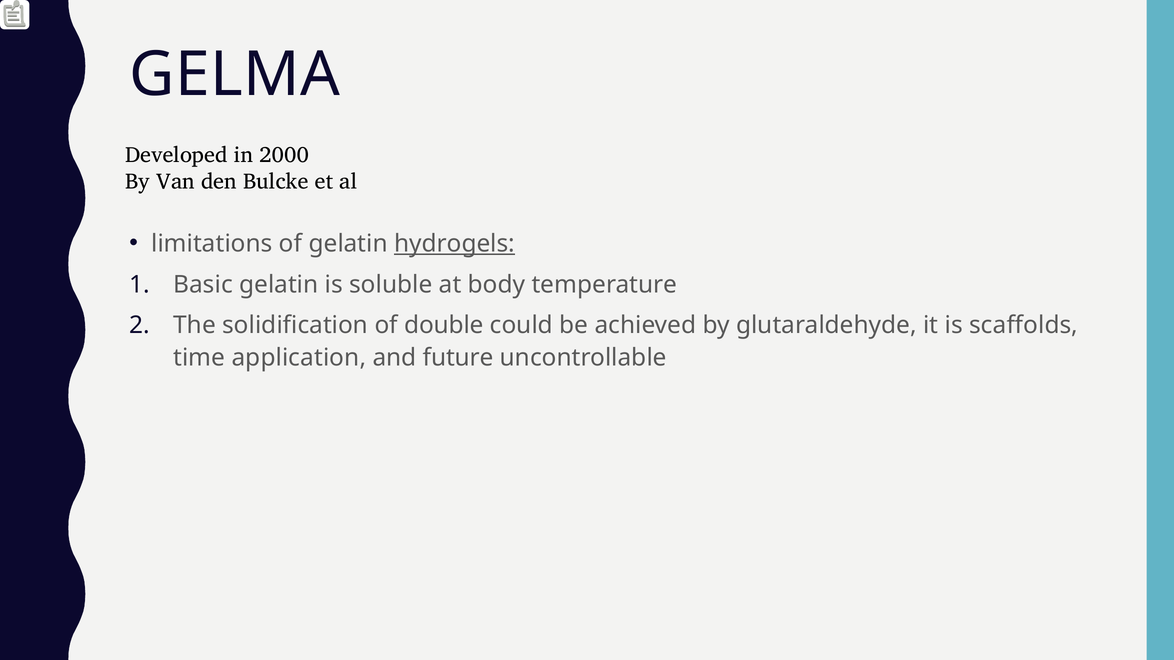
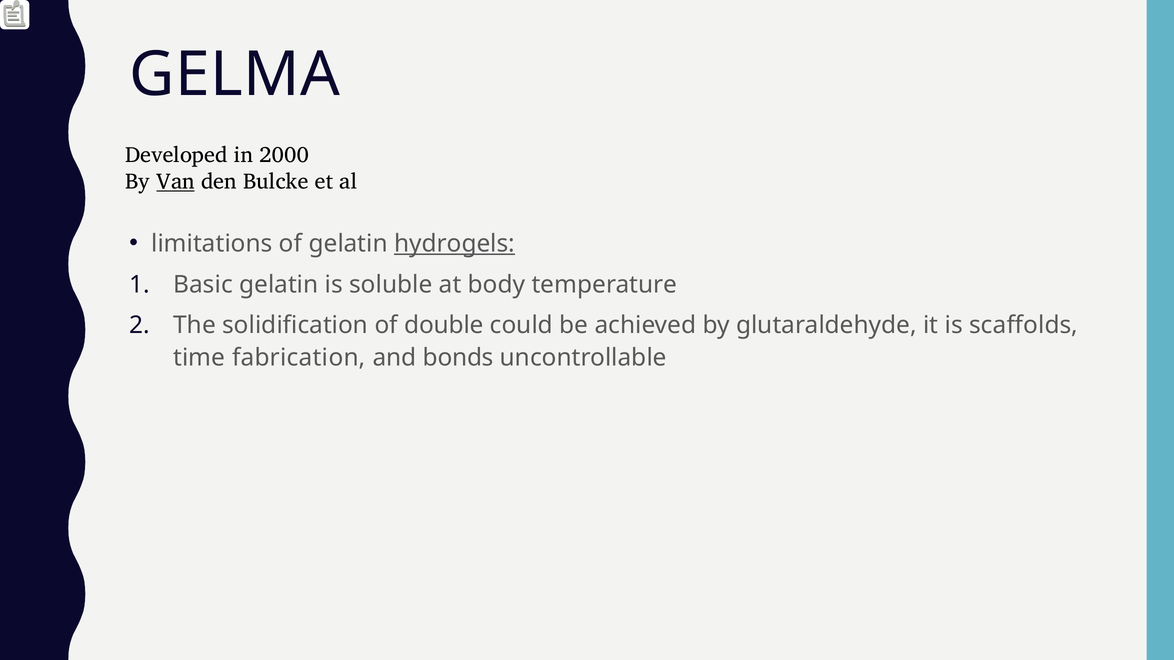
Van underline: none -> present
application: application -> fabrication
future: future -> bonds
